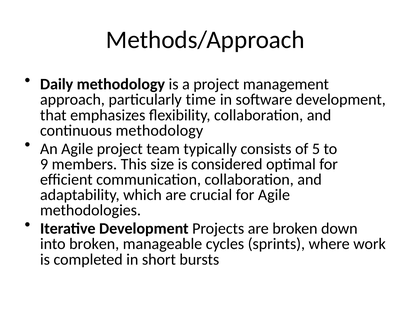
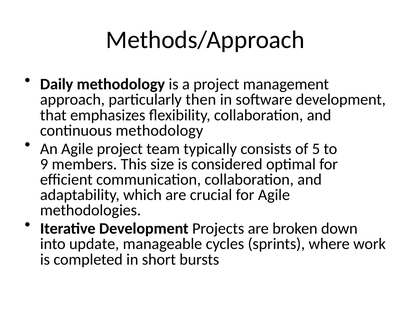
time: time -> then
into broken: broken -> update
